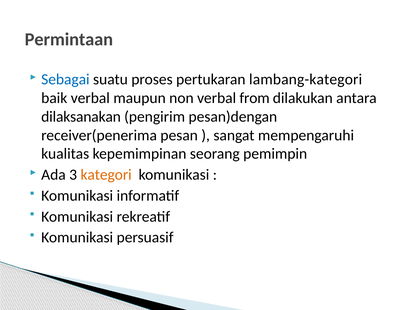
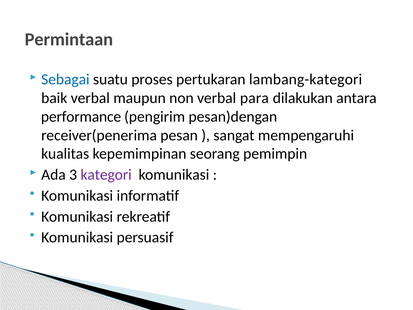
from: from -> para
dilaksanakan: dilaksanakan -> performance
kategori colour: orange -> purple
